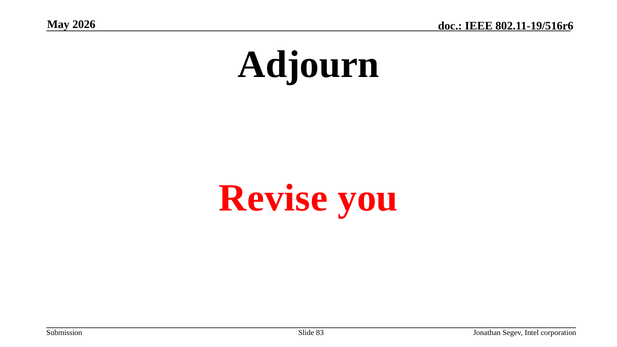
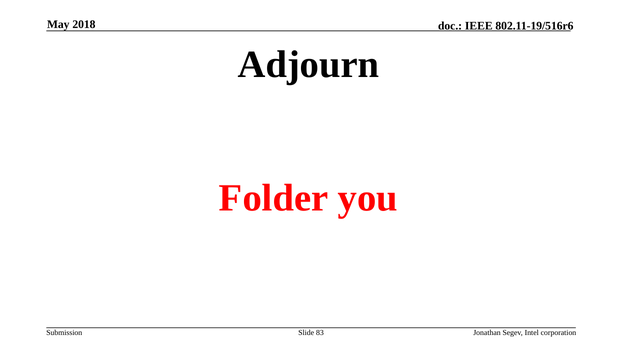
2026: 2026 -> 2018
Revise: Revise -> Folder
